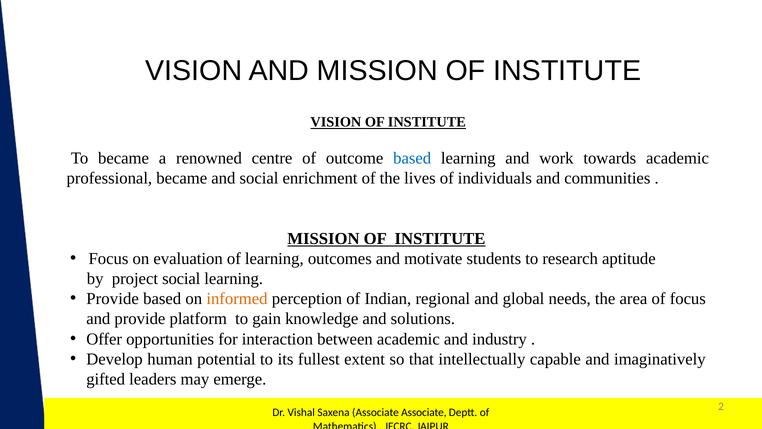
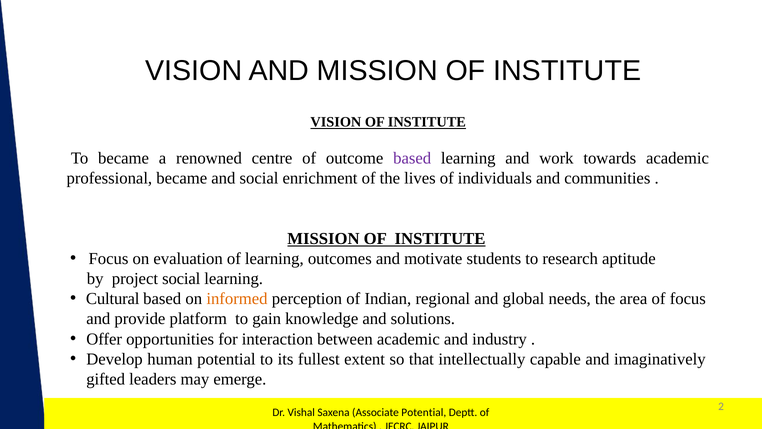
based at (412, 158) colour: blue -> purple
Provide at (113, 298): Provide -> Cultural
Associate Associate: Associate -> Potential
